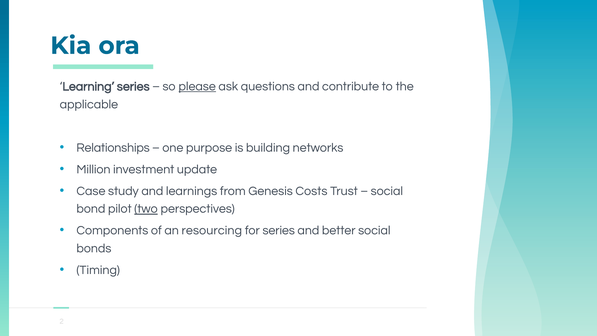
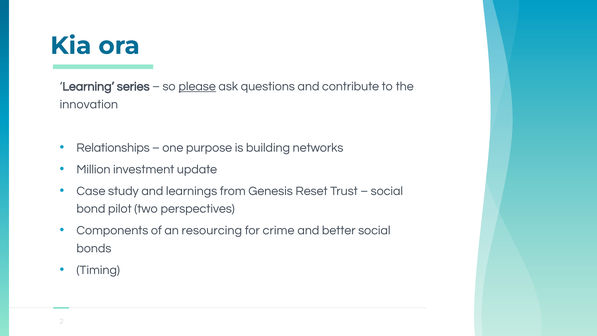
applicable: applicable -> innovation
Costs: Costs -> Reset
two underline: present -> none
for series: series -> crime
